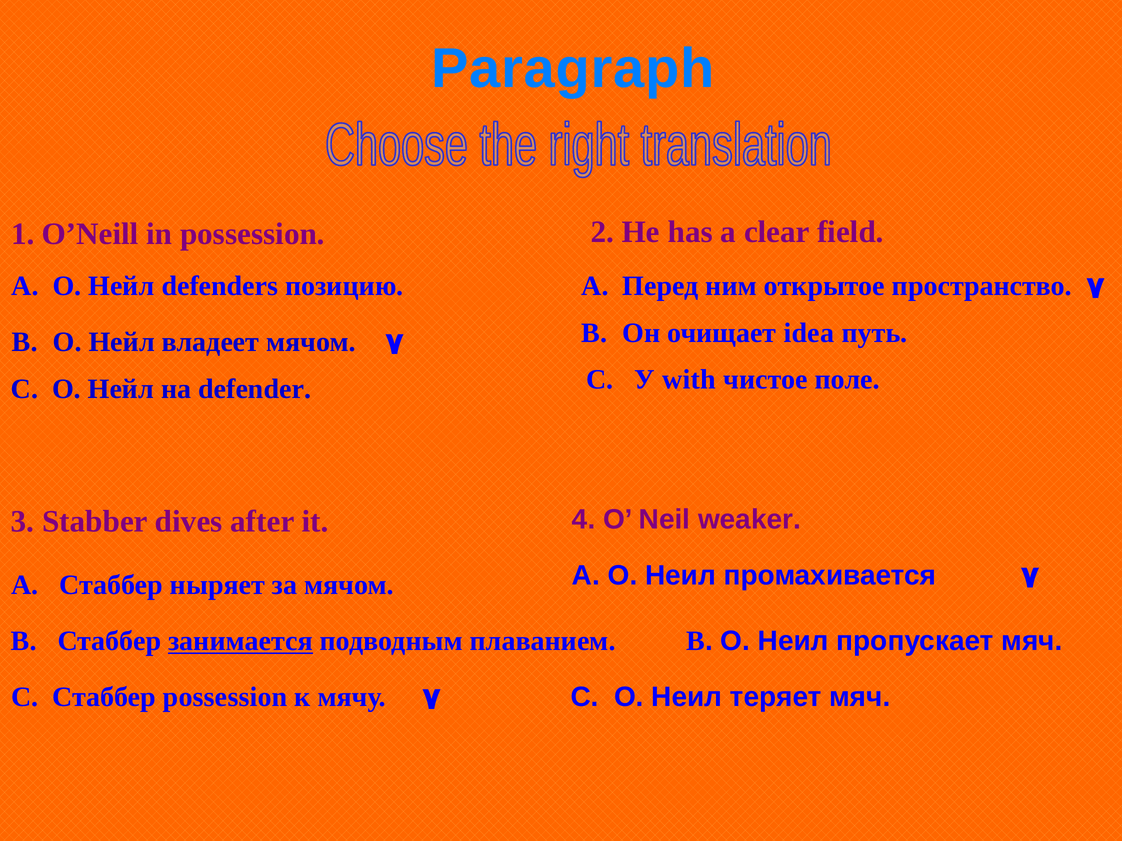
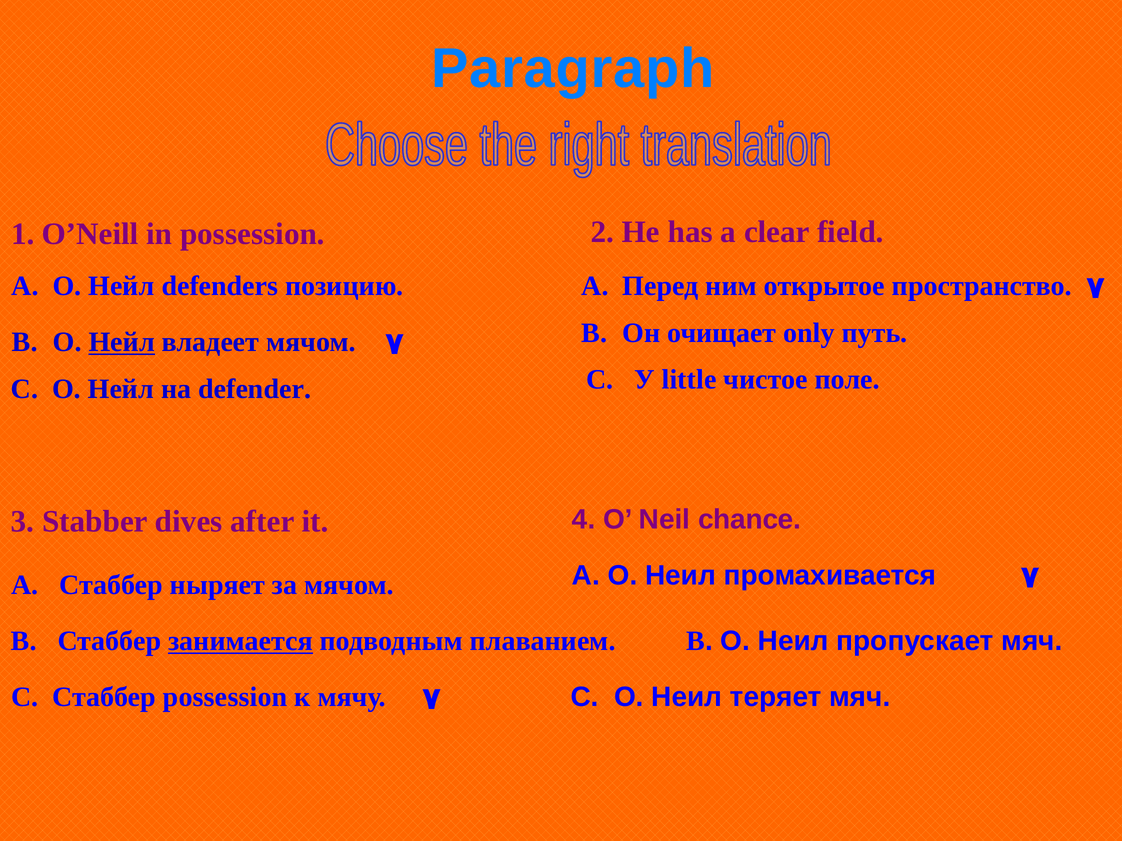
idea: idea -> only
Нейл at (122, 342) underline: none -> present
with: with -> little
weaker: weaker -> chance
